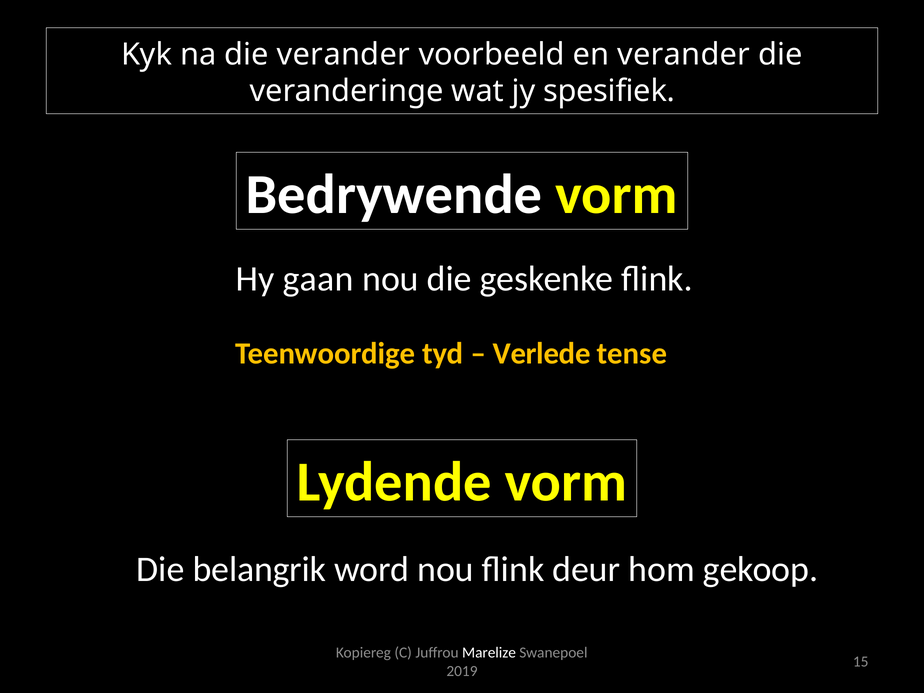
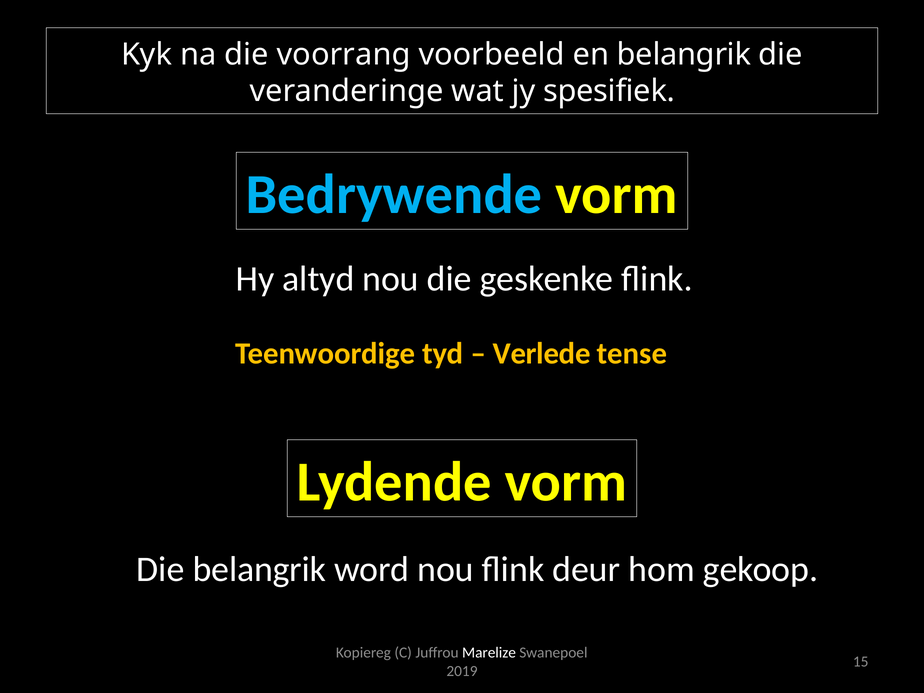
die verander: verander -> voorrang
en verander: verander -> belangrik
Bedrywende colour: white -> light blue
gaan: gaan -> altyd
